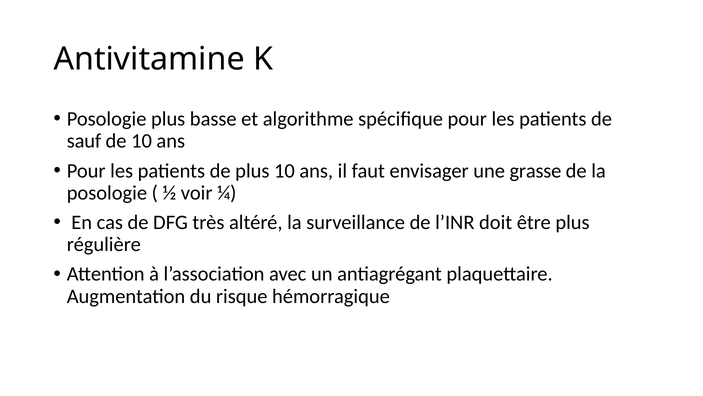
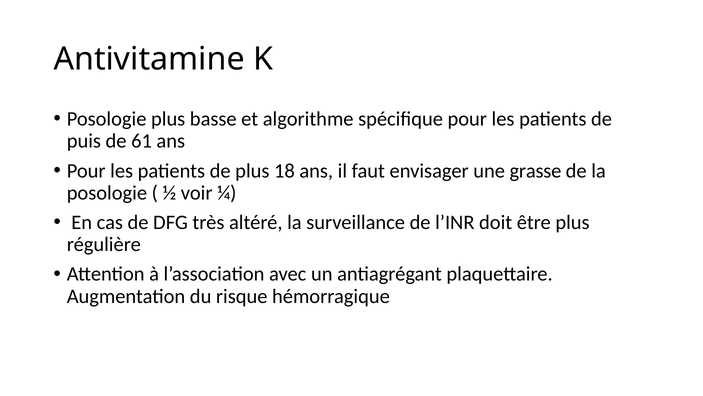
sauf: sauf -> puis
de 10: 10 -> 61
plus 10: 10 -> 18
